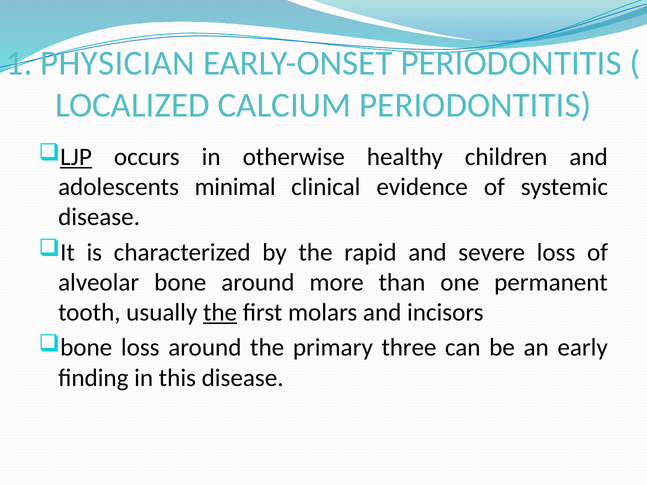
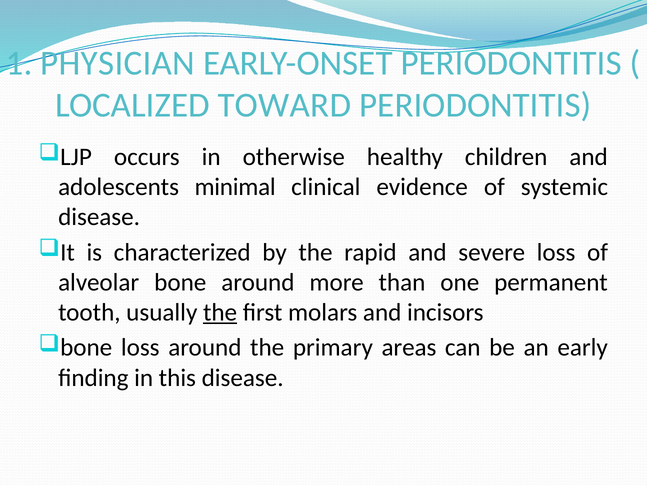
CALCIUM: CALCIUM -> TOWARD
LJP underline: present -> none
three: three -> areas
